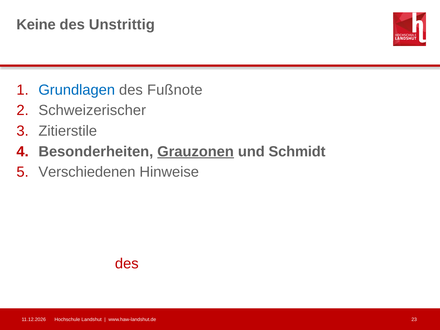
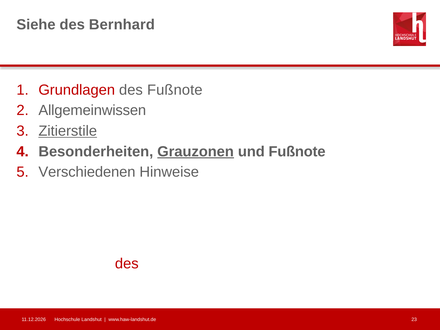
Keine: Keine -> Siehe
Unstrittig: Unstrittig -> Bernhard
Grundlagen colour: blue -> red
Schweizerischer: Schweizerischer -> Allgemeinwissen
Zitierstile underline: none -> present
und Schmidt: Schmidt -> Fußnote
